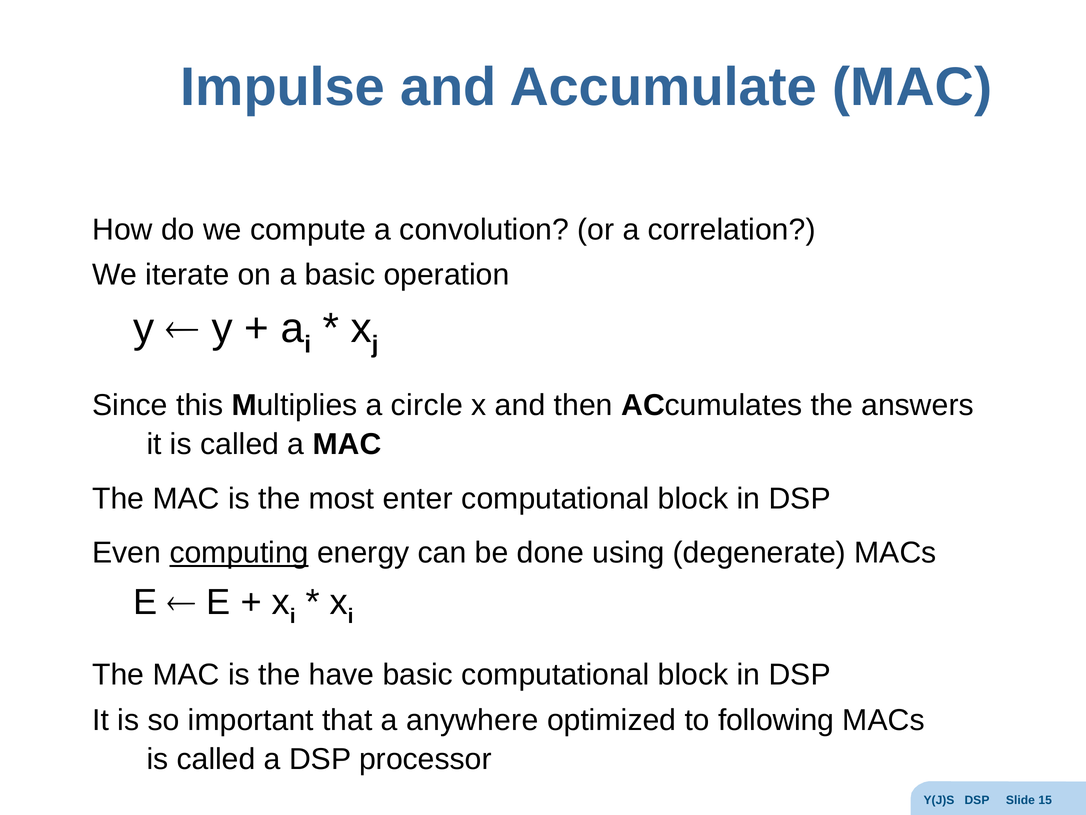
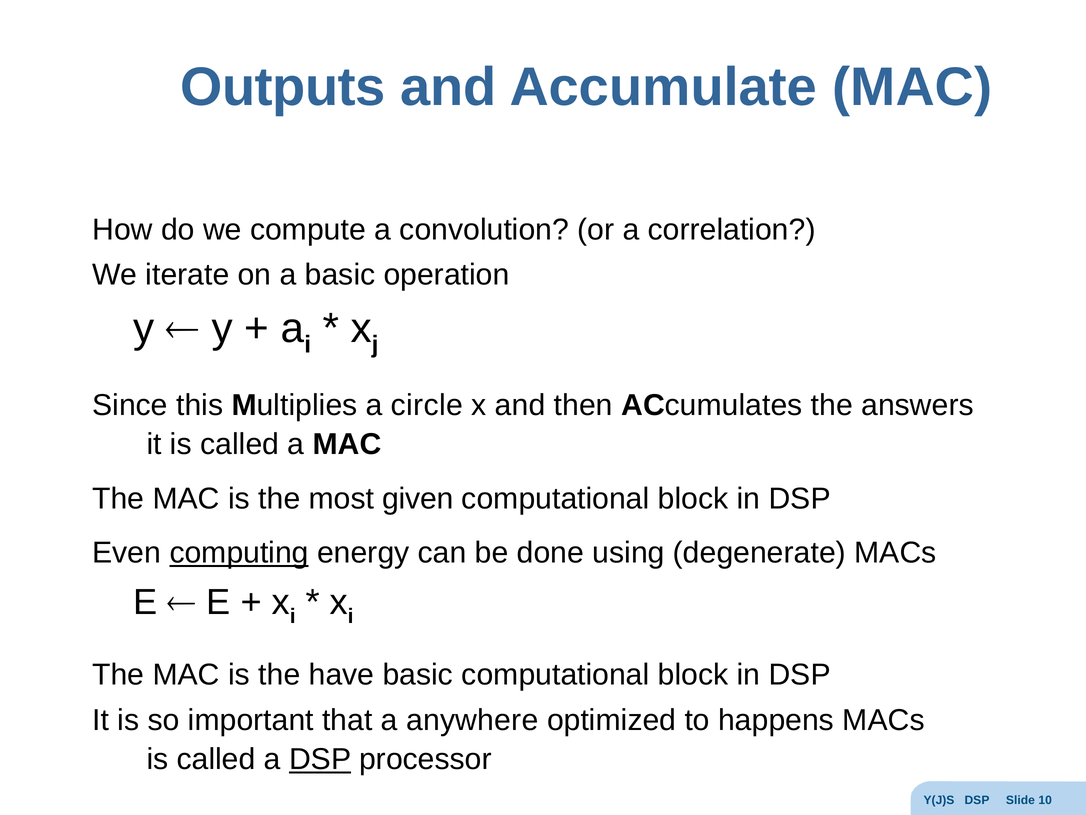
Impulse: Impulse -> Outputs
enter: enter -> given
following: following -> happens
DSP at (320, 759) underline: none -> present
15: 15 -> 10
